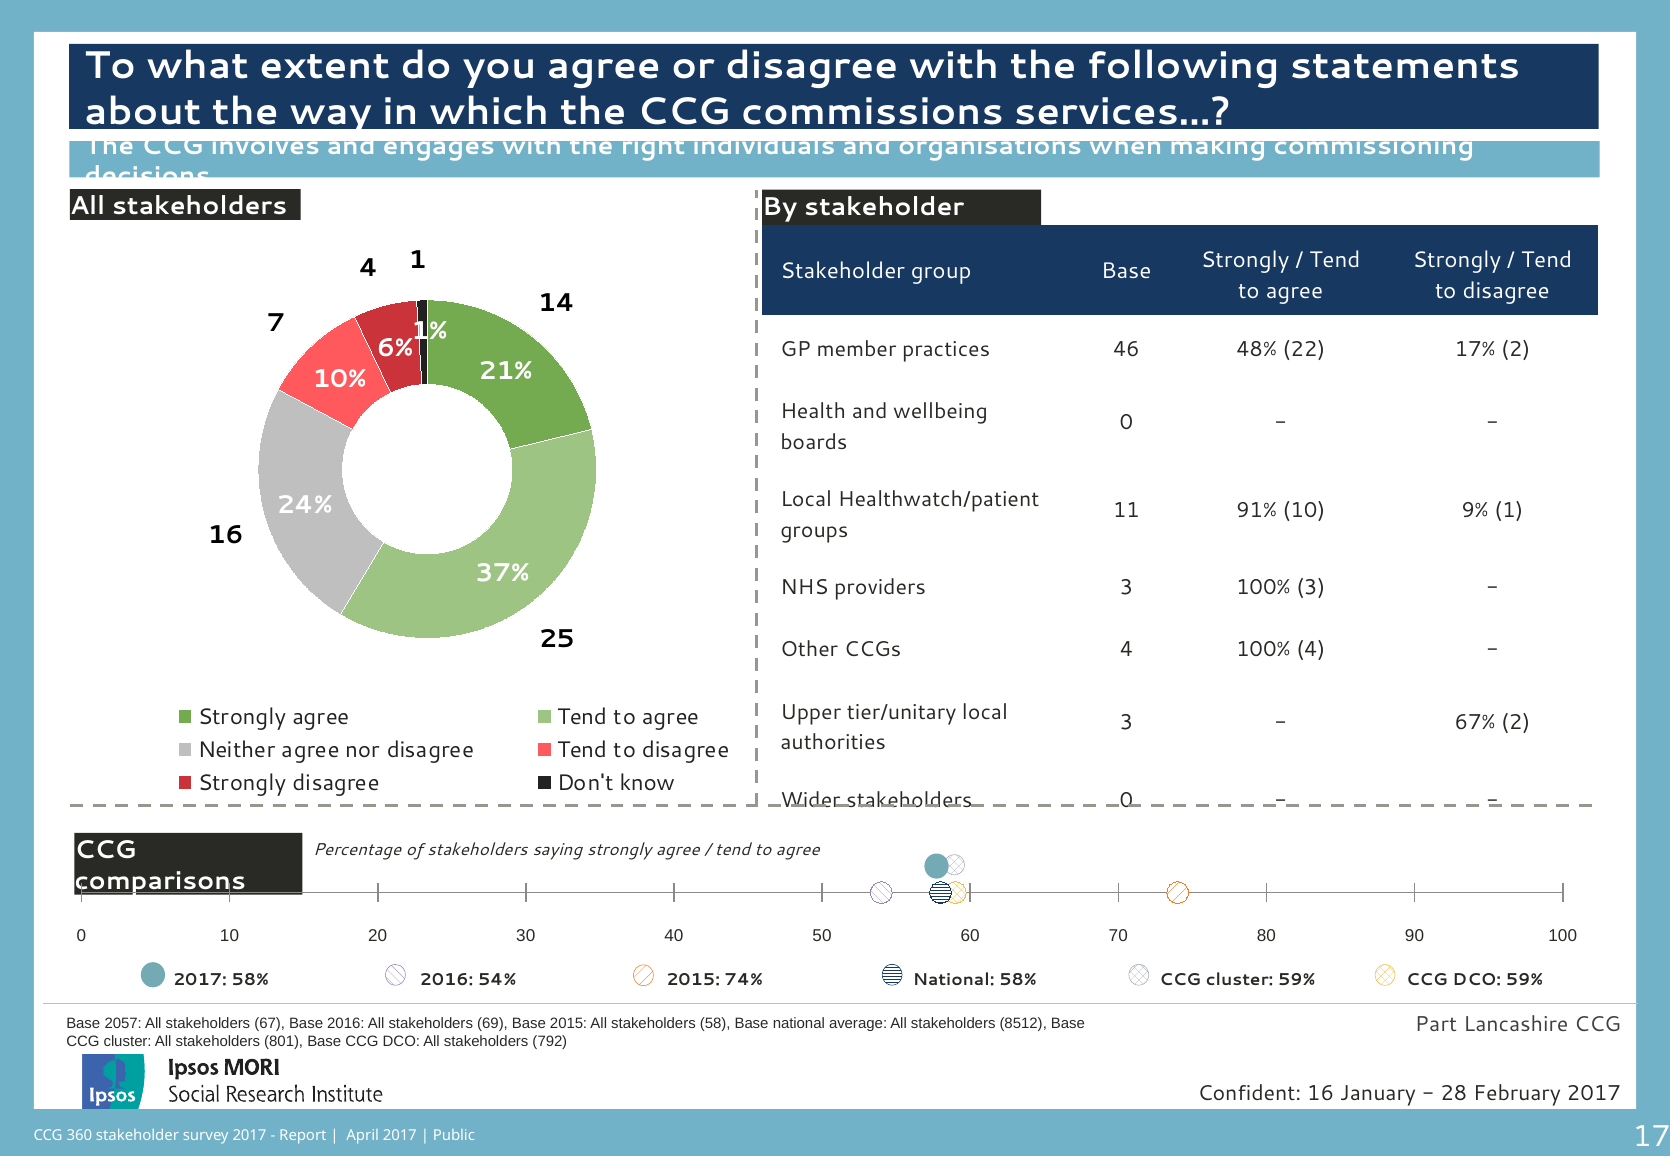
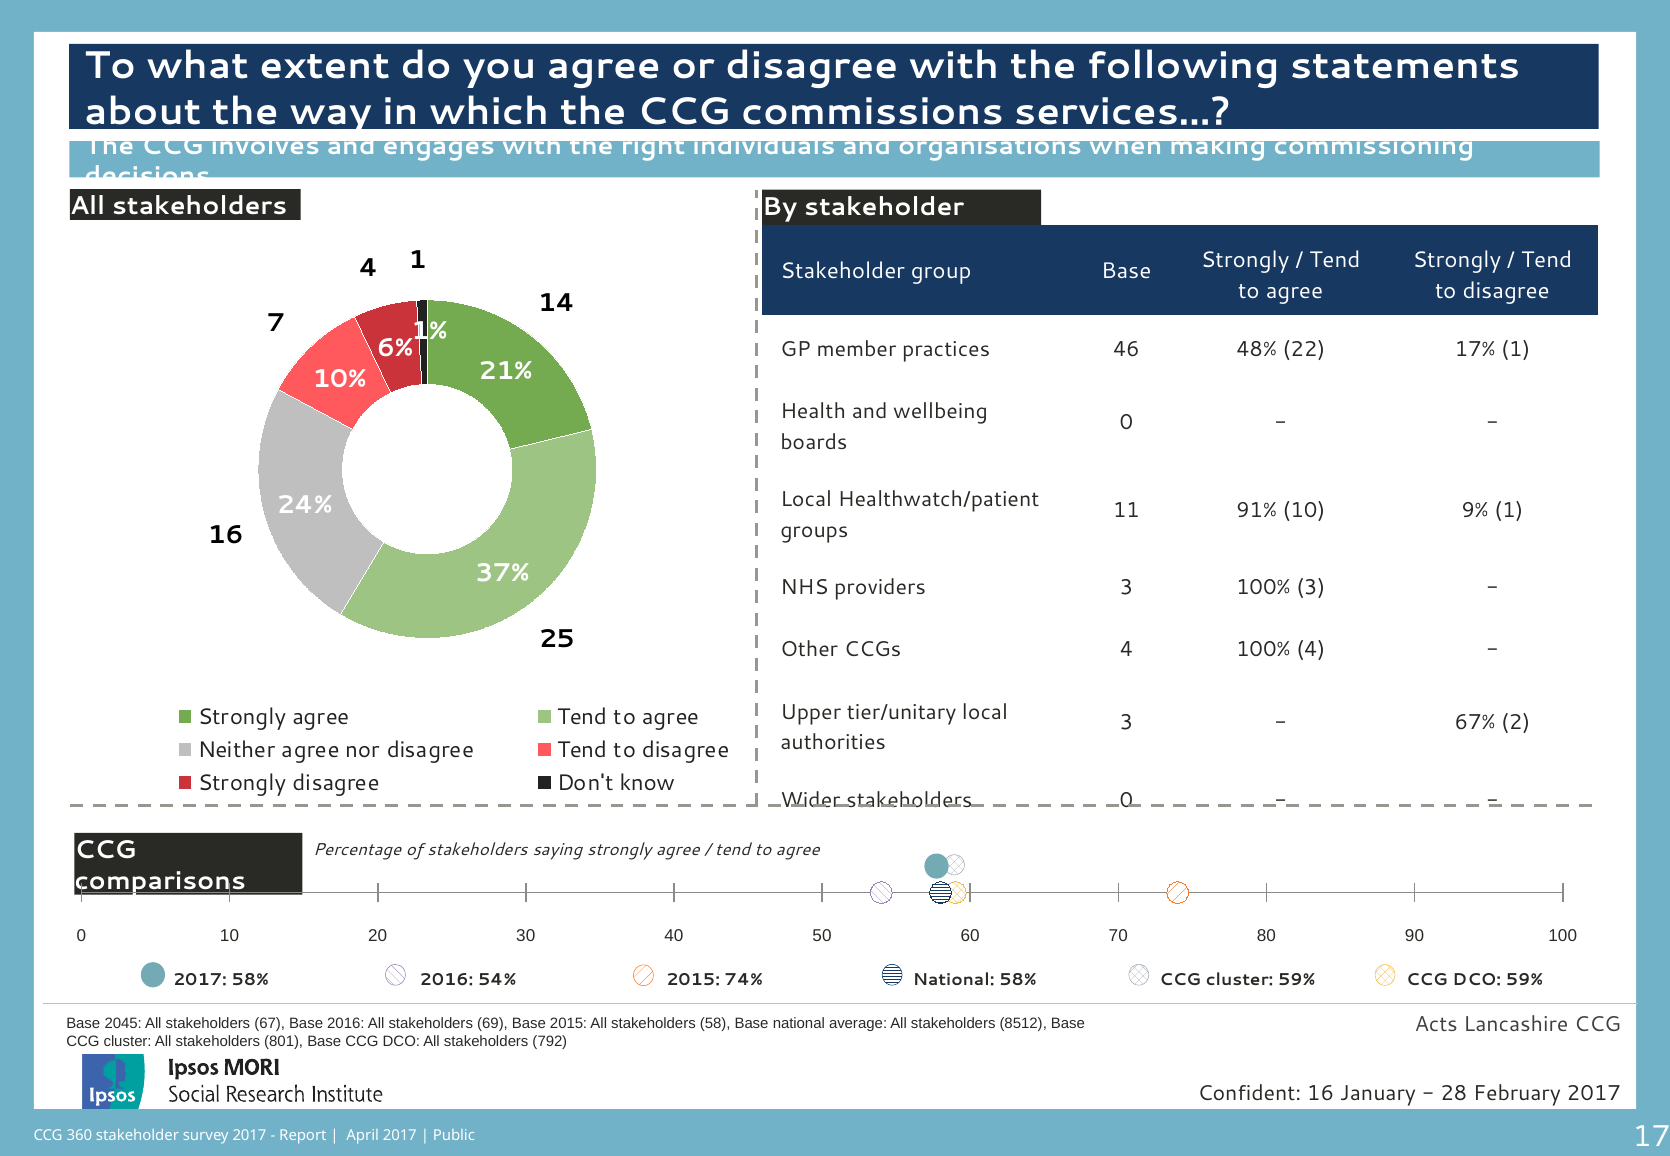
17% 2: 2 -> 1
Part: Part -> Acts
2057: 2057 -> 2045
